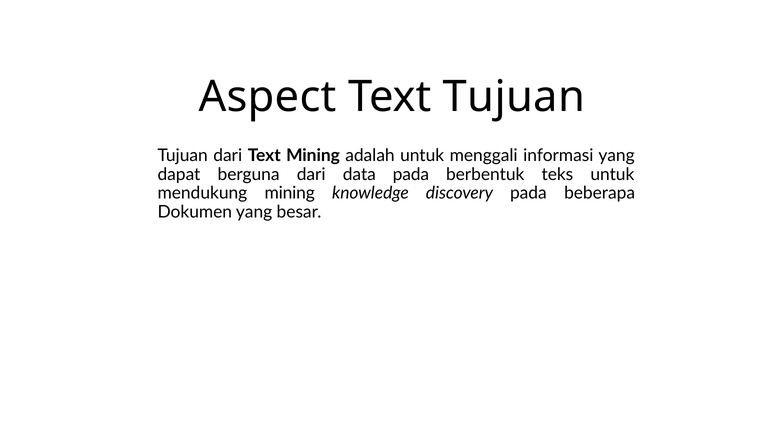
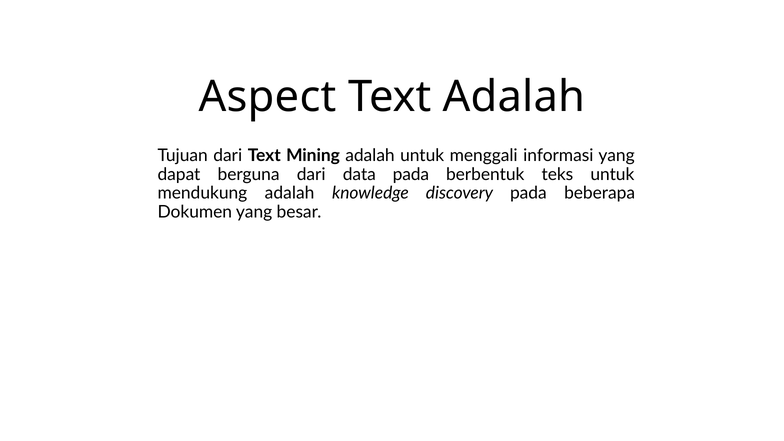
Text Tujuan: Tujuan -> Adalah
mendukung mining: mining -> adalah
